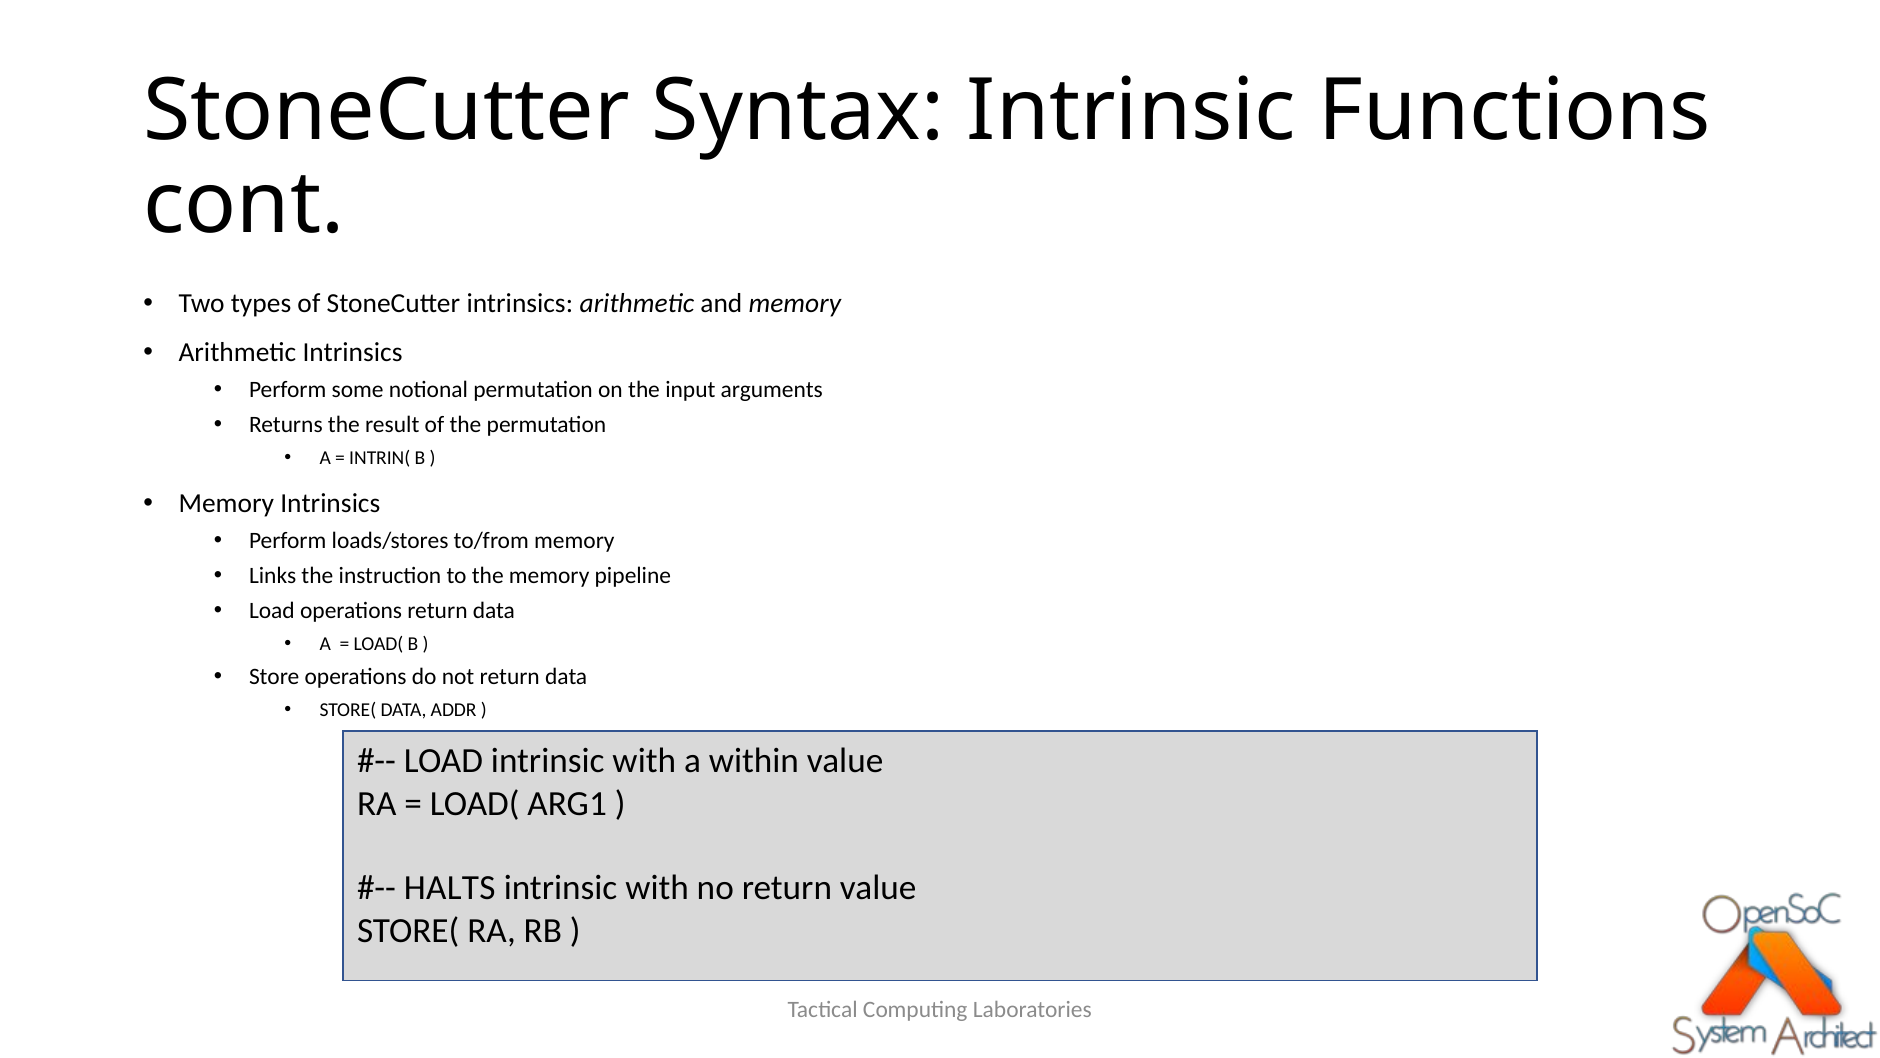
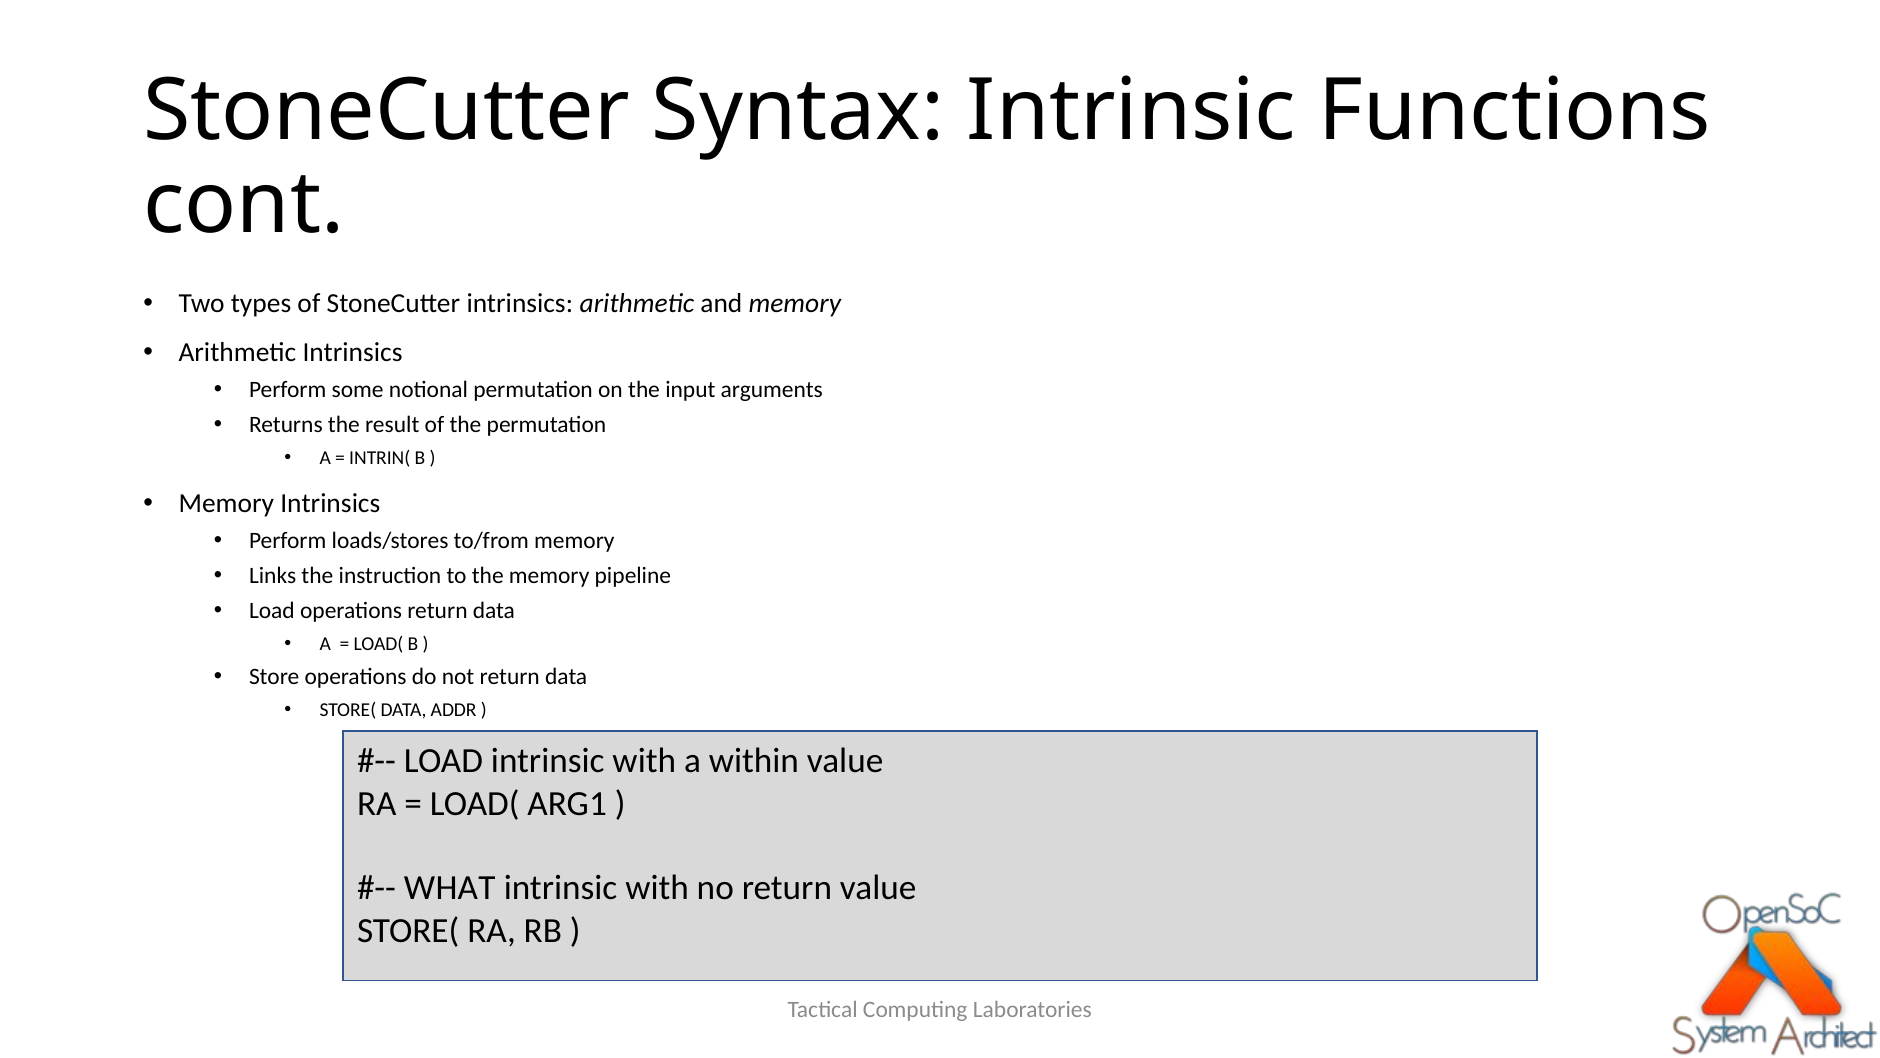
HALTS: HALTS -> WHAT
